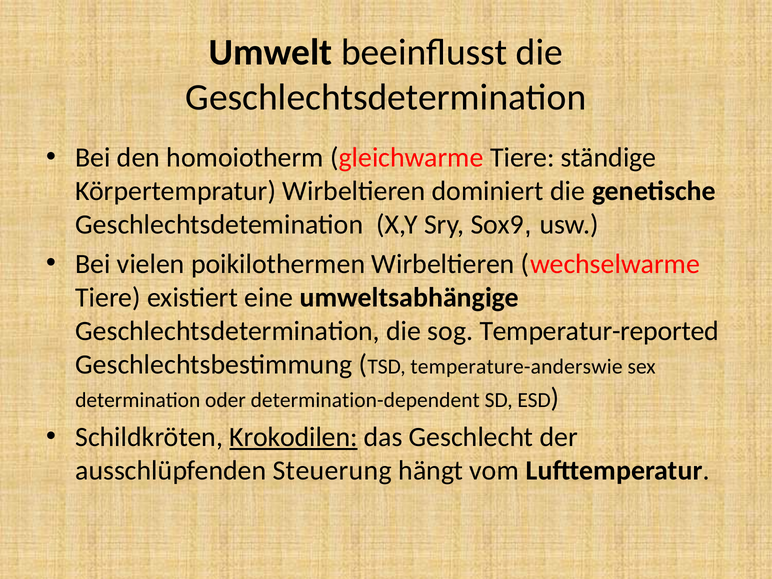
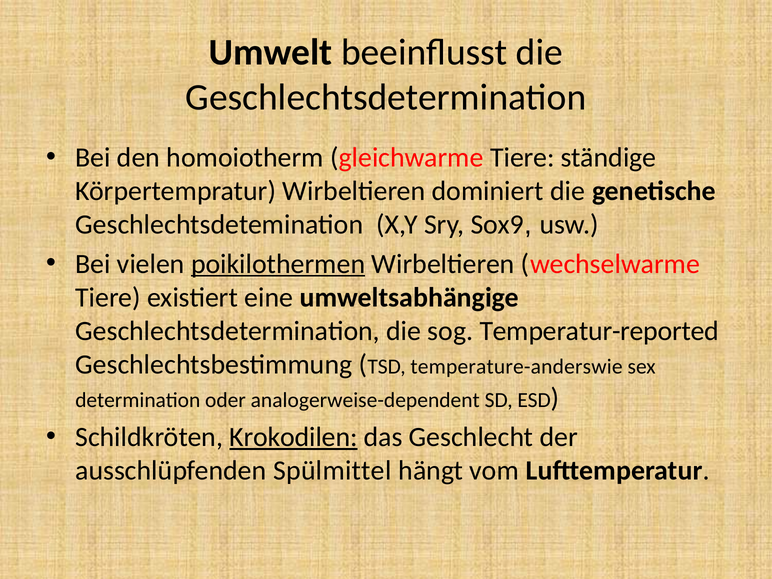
poikilothermen underline: none -> present
determination-dependent: determination-dependent -> analogerweise-dependent
Steuerung: Steuerung -> Spülmittel
